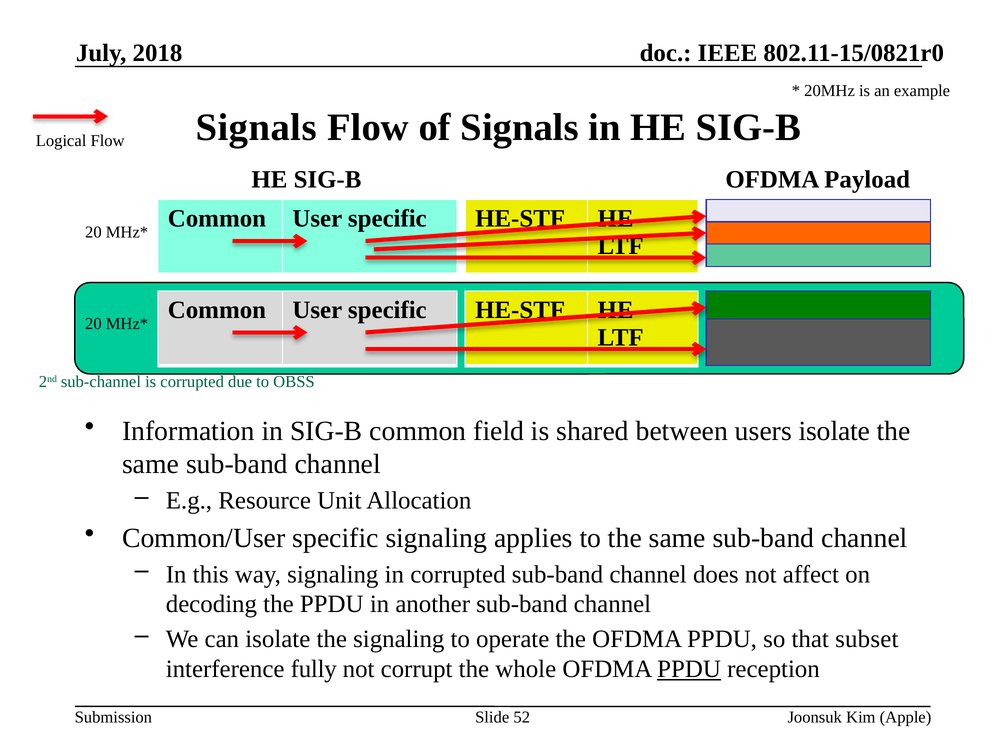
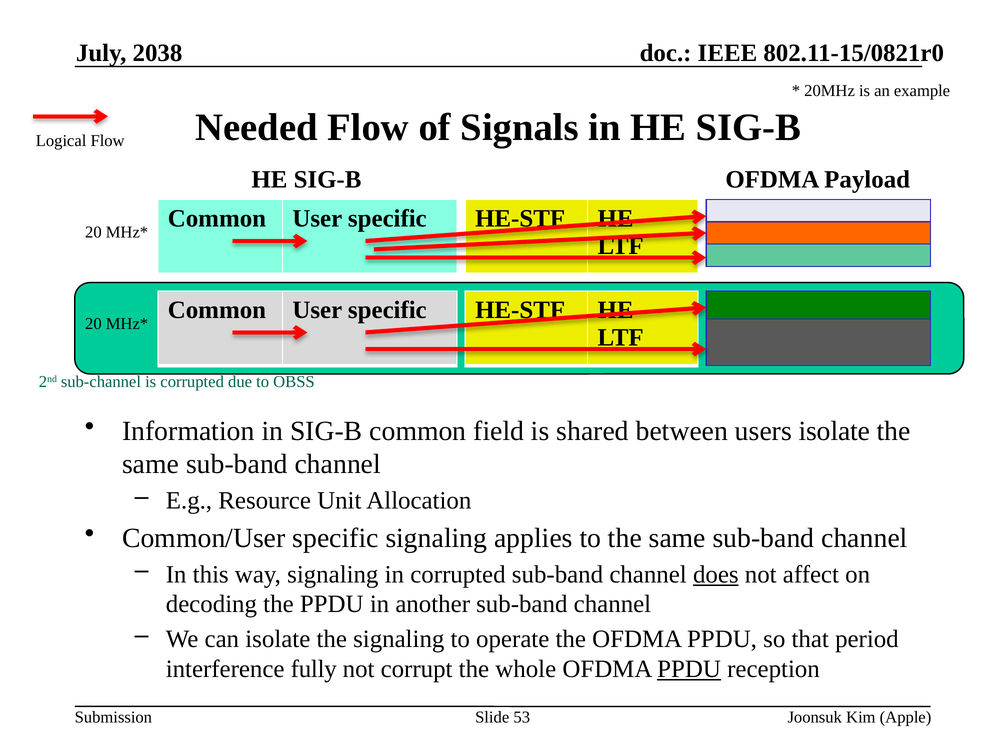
2018: 2018 -> 2038
Signals at (256, 127): Signals -> Needed
does underline: none -> present
subset: subset -> period
52: 52 -> 53
